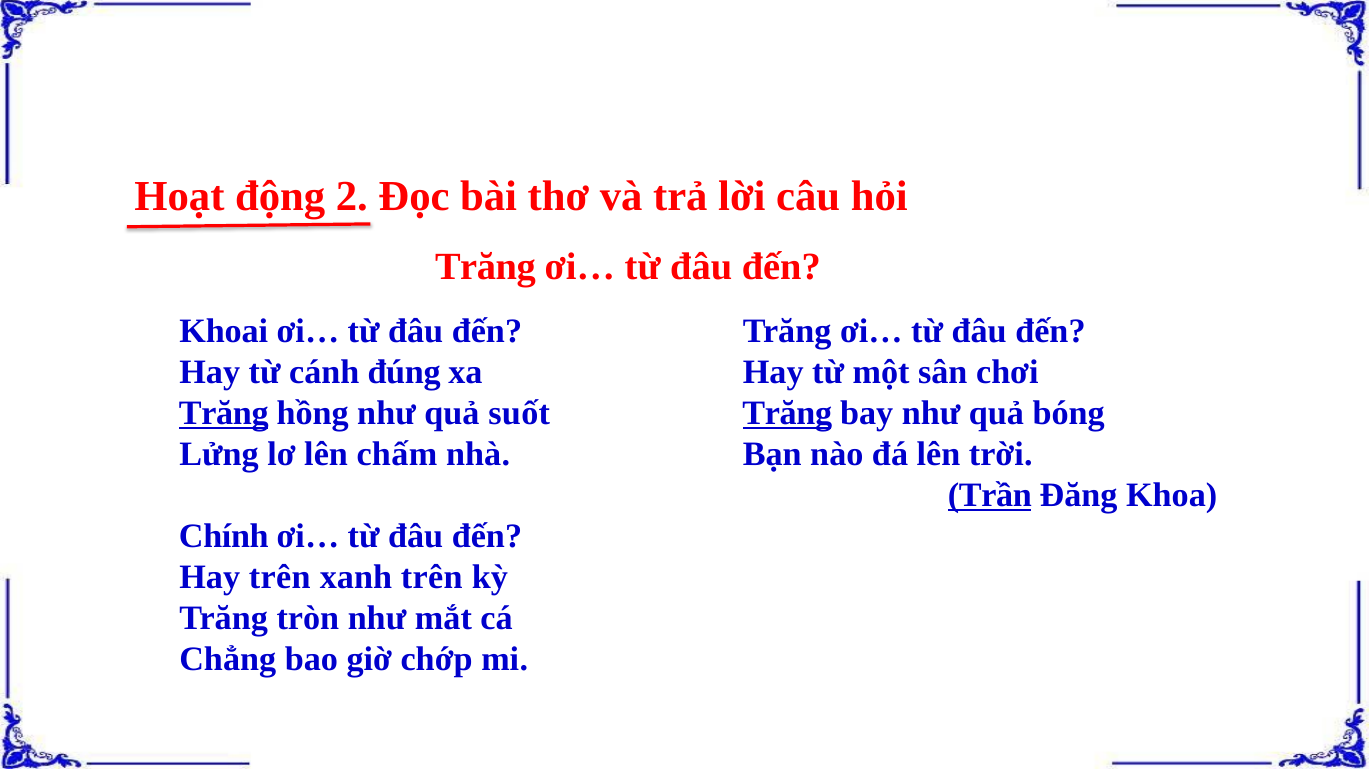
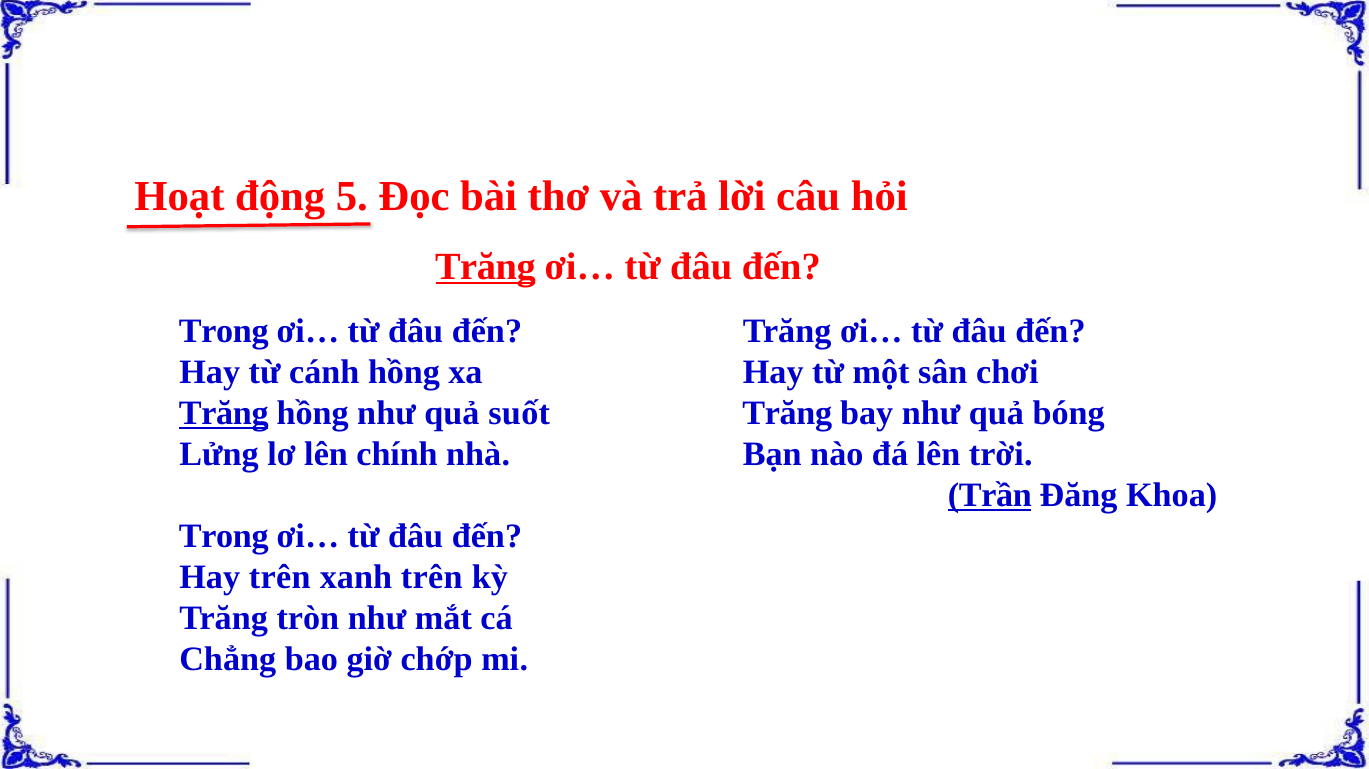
2: 2 -> 5
Trăng at (485, 267) underline: none -> present
Khoai at (224, 331): Khoai -> Trong
cánh đúng: đúng -> hồng
Trăng at (787, 413) underline: present -> none
chấm: chấm -> chính
Chính at (224, 536): Chính -> Trong
